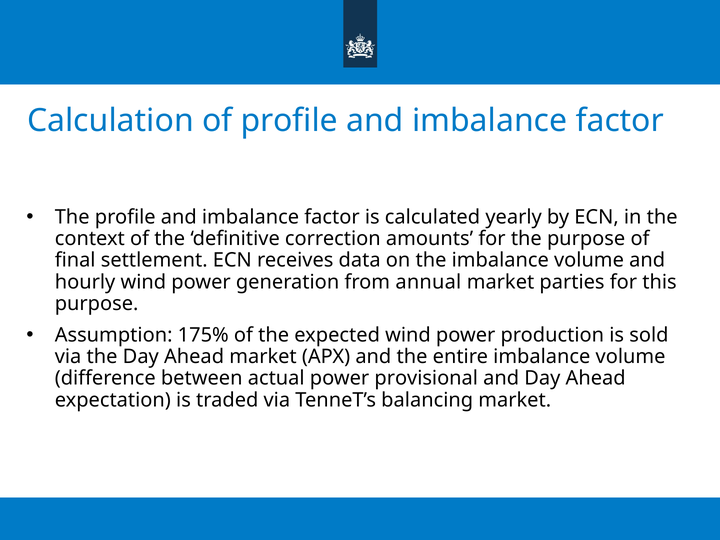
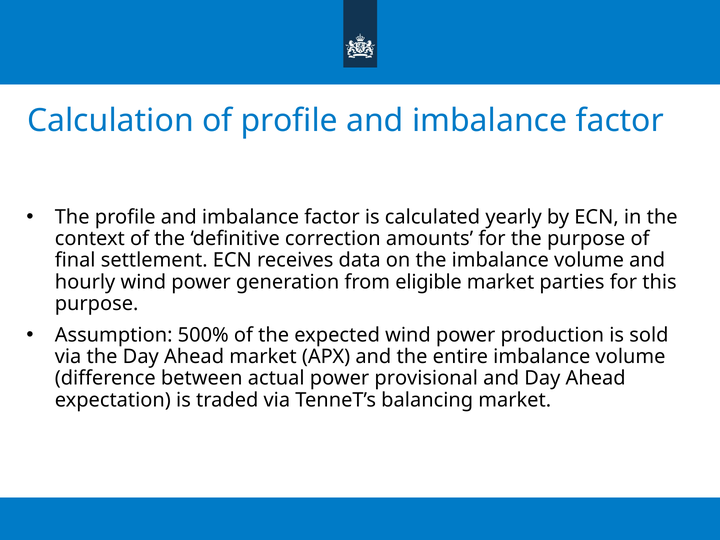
annual: annual -> eligible
175%: 175% -> 500%
